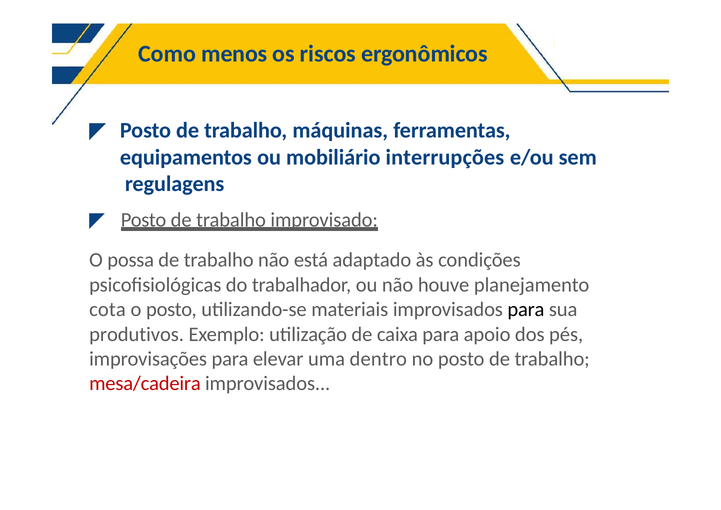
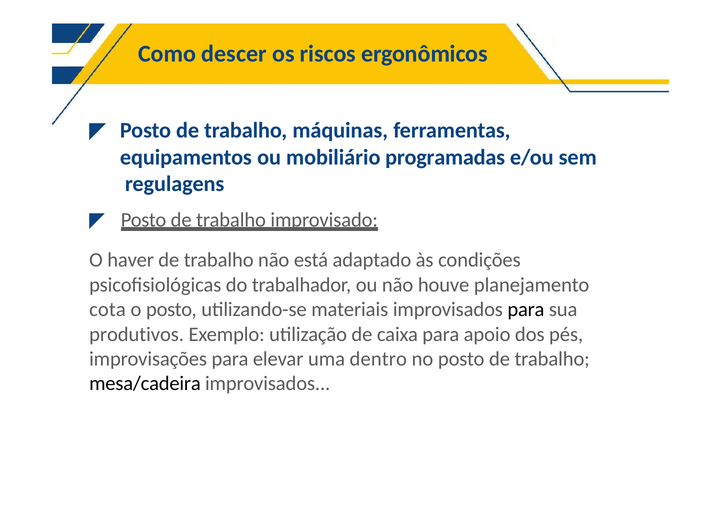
menos: menos -> descer
interrupções: interrupções -> programadas
possa: possa -> haver
mesa/cadeira colour: red -> black
